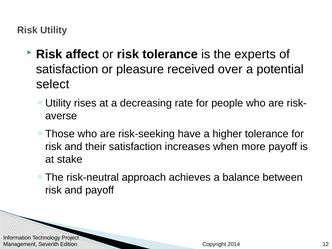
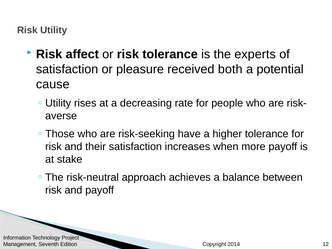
over: over -> both
select: select -> cause
